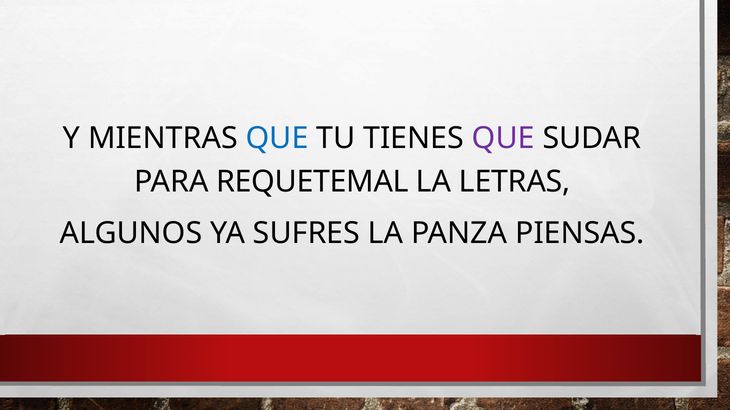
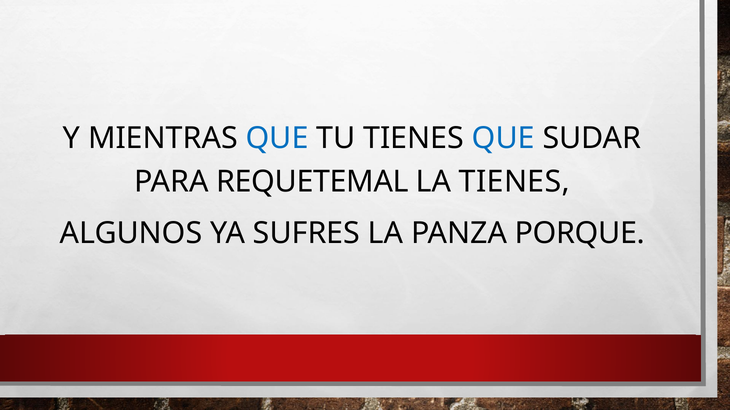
QUE at (503, 138) colour: purple -> blue
LA LETRAS: LETRAS -> TIENES
PIENSAS: PIENSAS -> PORQUE
